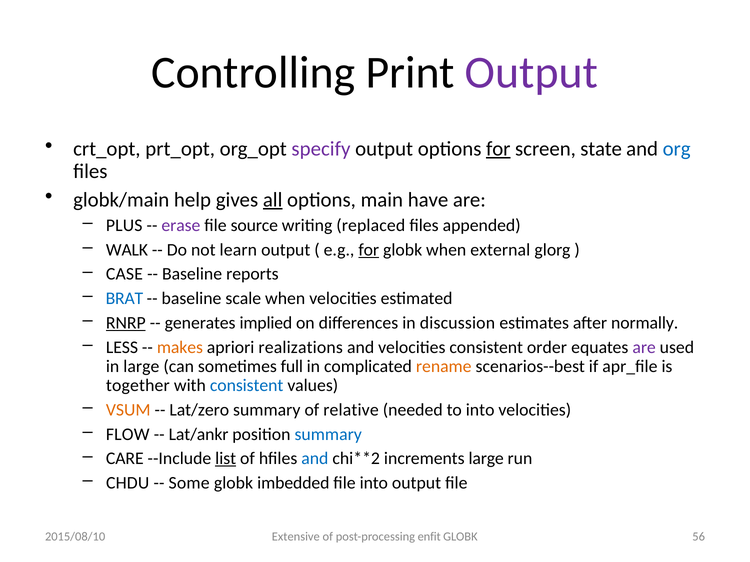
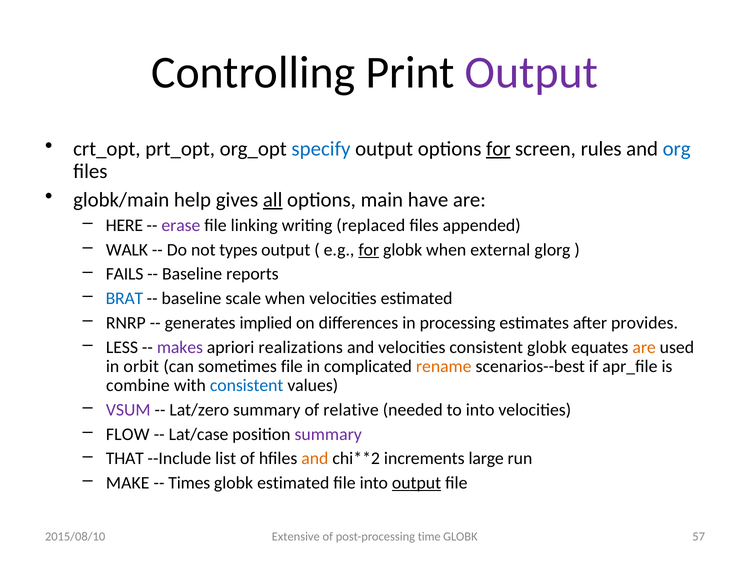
specify colour: purple -> blue
state: state -> rules
PLUS: PLUS -> HERE
source: source -> linking
learn: learn -> types
CASE: CASE -> FAILS
RNRP underline: present -> none
discussion: discussion -> processing
normally: normally -> provides
makes colour: orange -> purple
consistent order: order -> globk
are at (644, 348) colour: purple -> orange
in large: large -> orbit
sometimes full: full -> file
together: together -> combine
VSUM colour: orange -> purple
Lat/ankr: Lat/ankr -> Lat/case
summary at (328, 435) colour: blue -> purple
CARE: CARE -> THAT
list underline: present -> none
and at (315, 459) colour: blue -> orange
CHDU: CHDU -> MAKE
Some: Some -> Times
globk imbedded: imbedded -> estimated
output at (417, 483) underline: none -> present
enfit: enfit -> time
56: 56 -> 57
